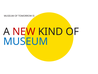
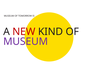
MUSEUM at (26, 41) colour: blue -> purple
